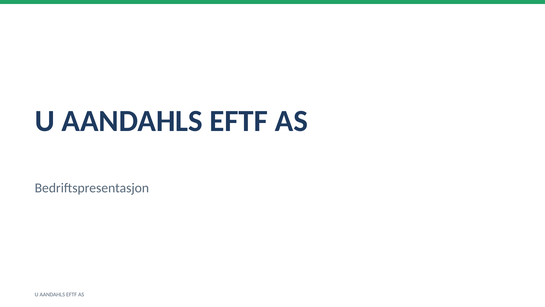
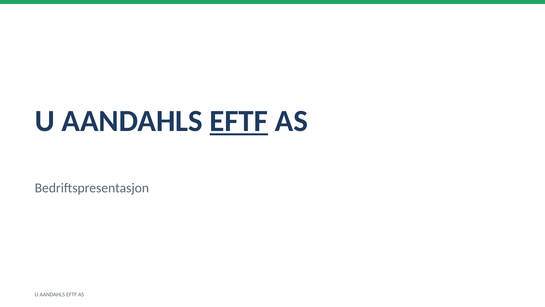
EFTF at (239, 121) underline: none -> present
